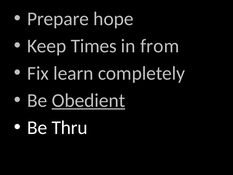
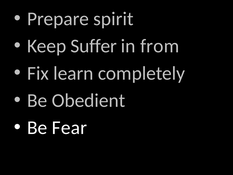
hope: hope -> spirit
Times: Times -> Suffer
Obedient underline: present -> none
Thru: Thru -> Fear
